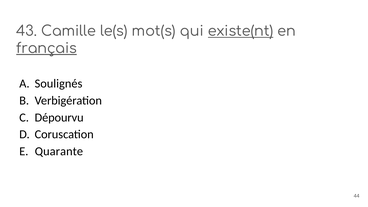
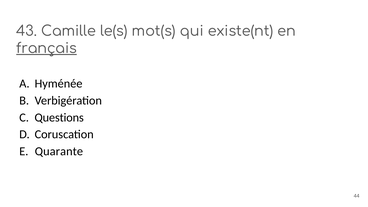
existe(nt underline: present -> none
Soulignés: Soulignés -> Hyménée
Dépourvu: Dépourvu -> Questions
